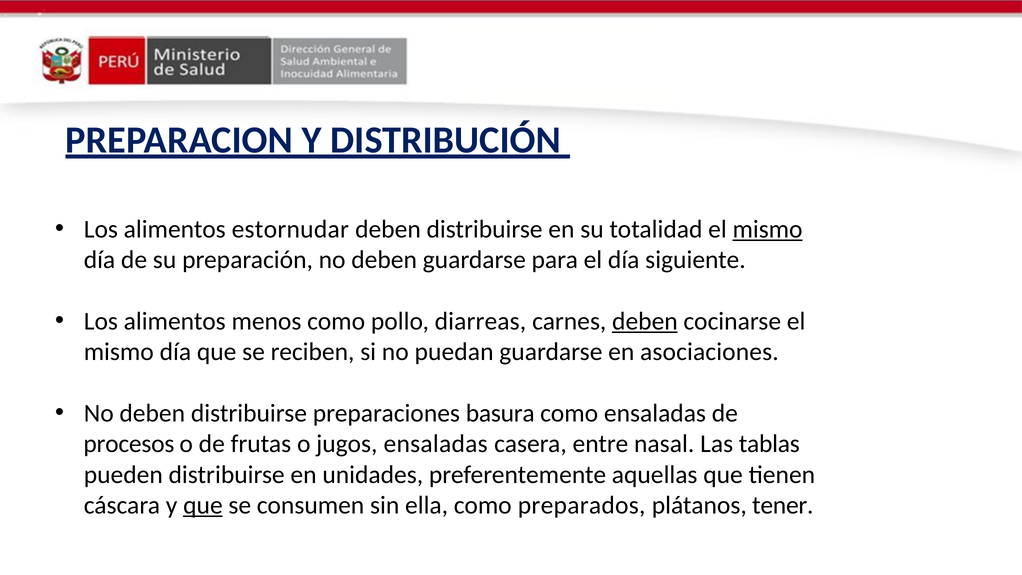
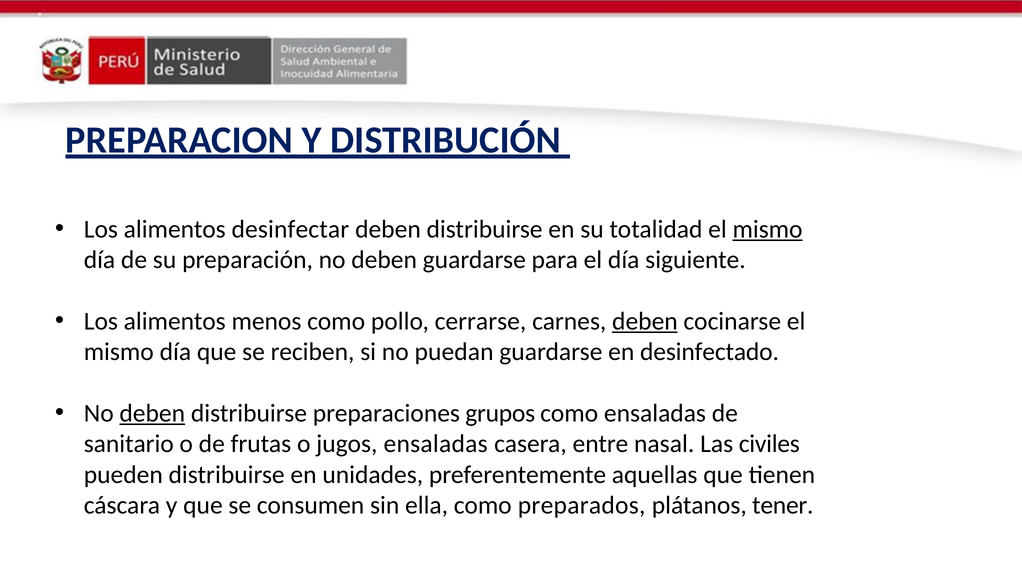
estornudar: estornudar -> desinfectar
diarreas: diarreas -> cerrarse
asociaciones: asociaciones -> desinfectado
deben at (152, 413) underline: none -> present
basura: basura -> grupos
procesos: procesos -> sanitario
tablas: tablas -> civiles
que at (203, 505) underline: present -> none
